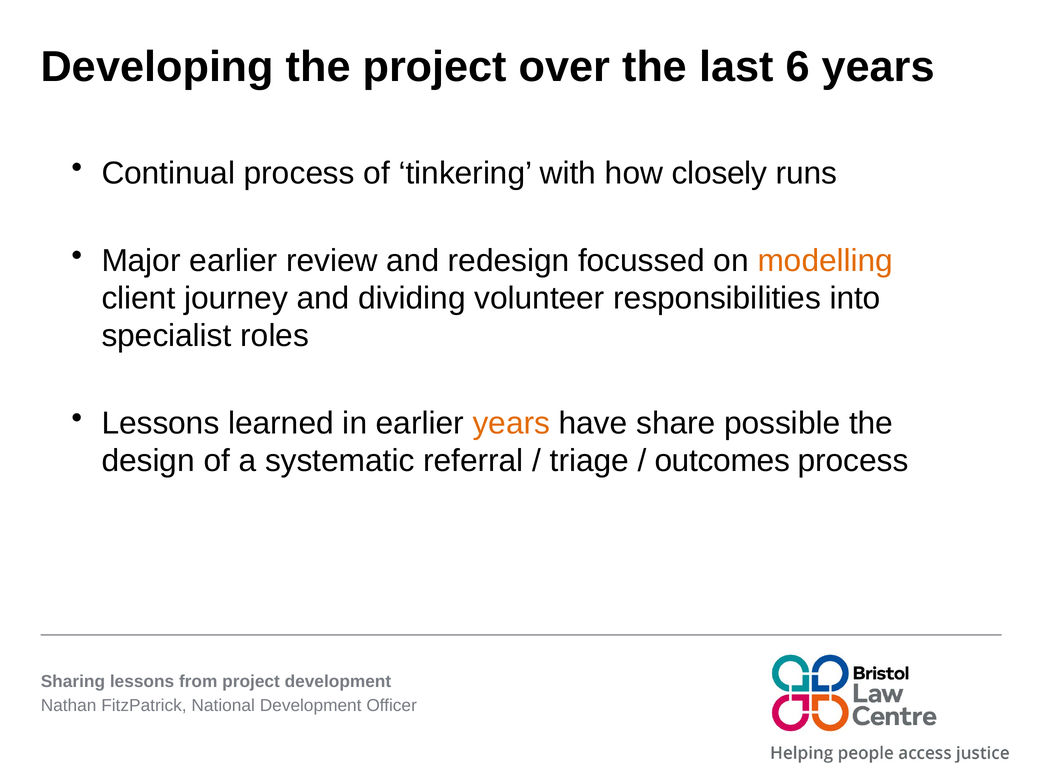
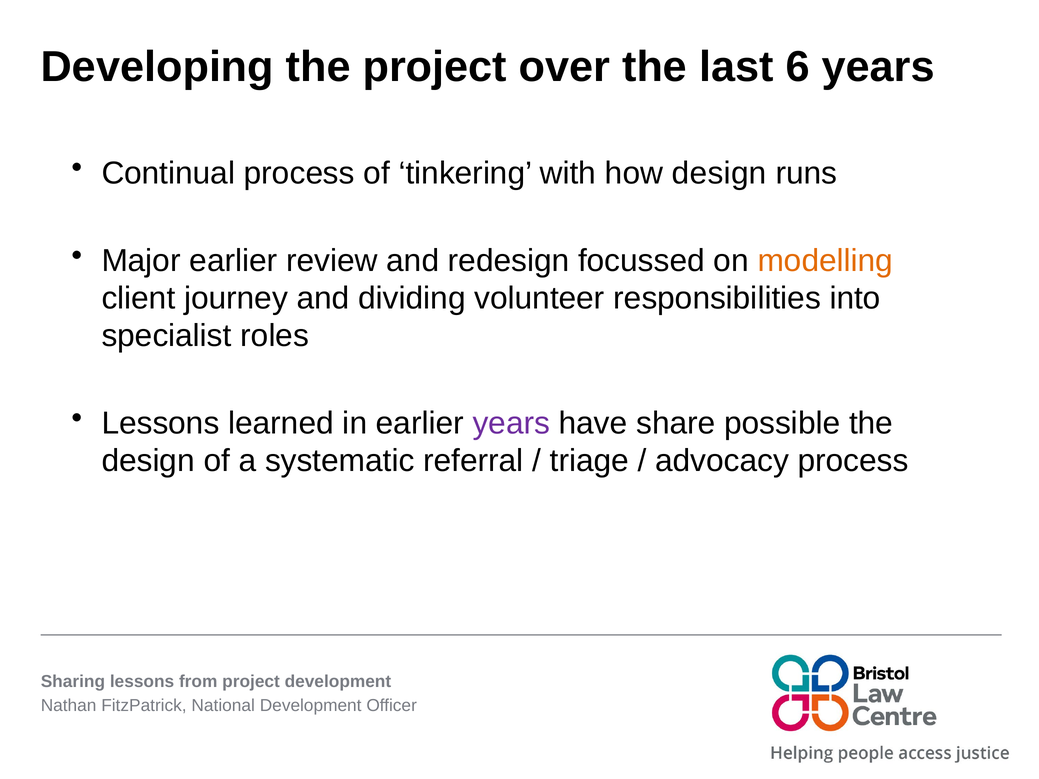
how closely: closely -> design
years at (511, 424) colour: orange -> purple
outcomes: outcomes -> advocacy
